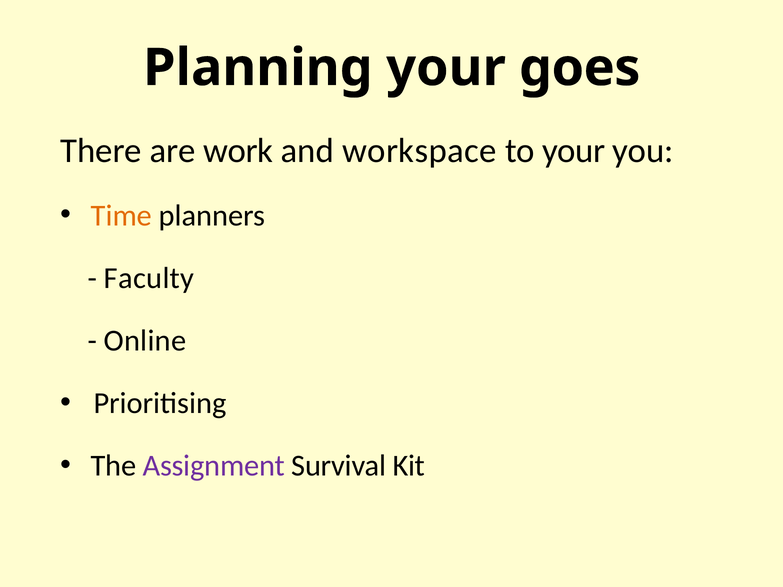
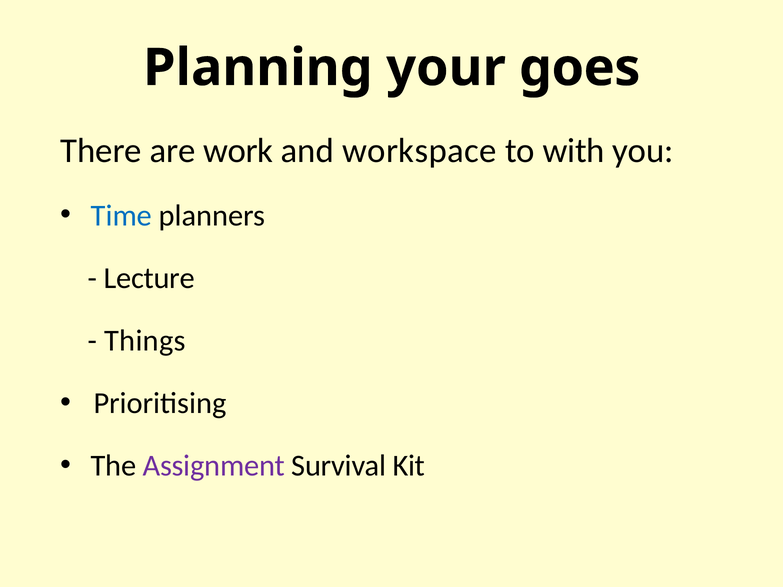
to your: your -> with
Time colour: orange -> blue
Faculty: Faculty -> Lecture
Online: Online -> Things
